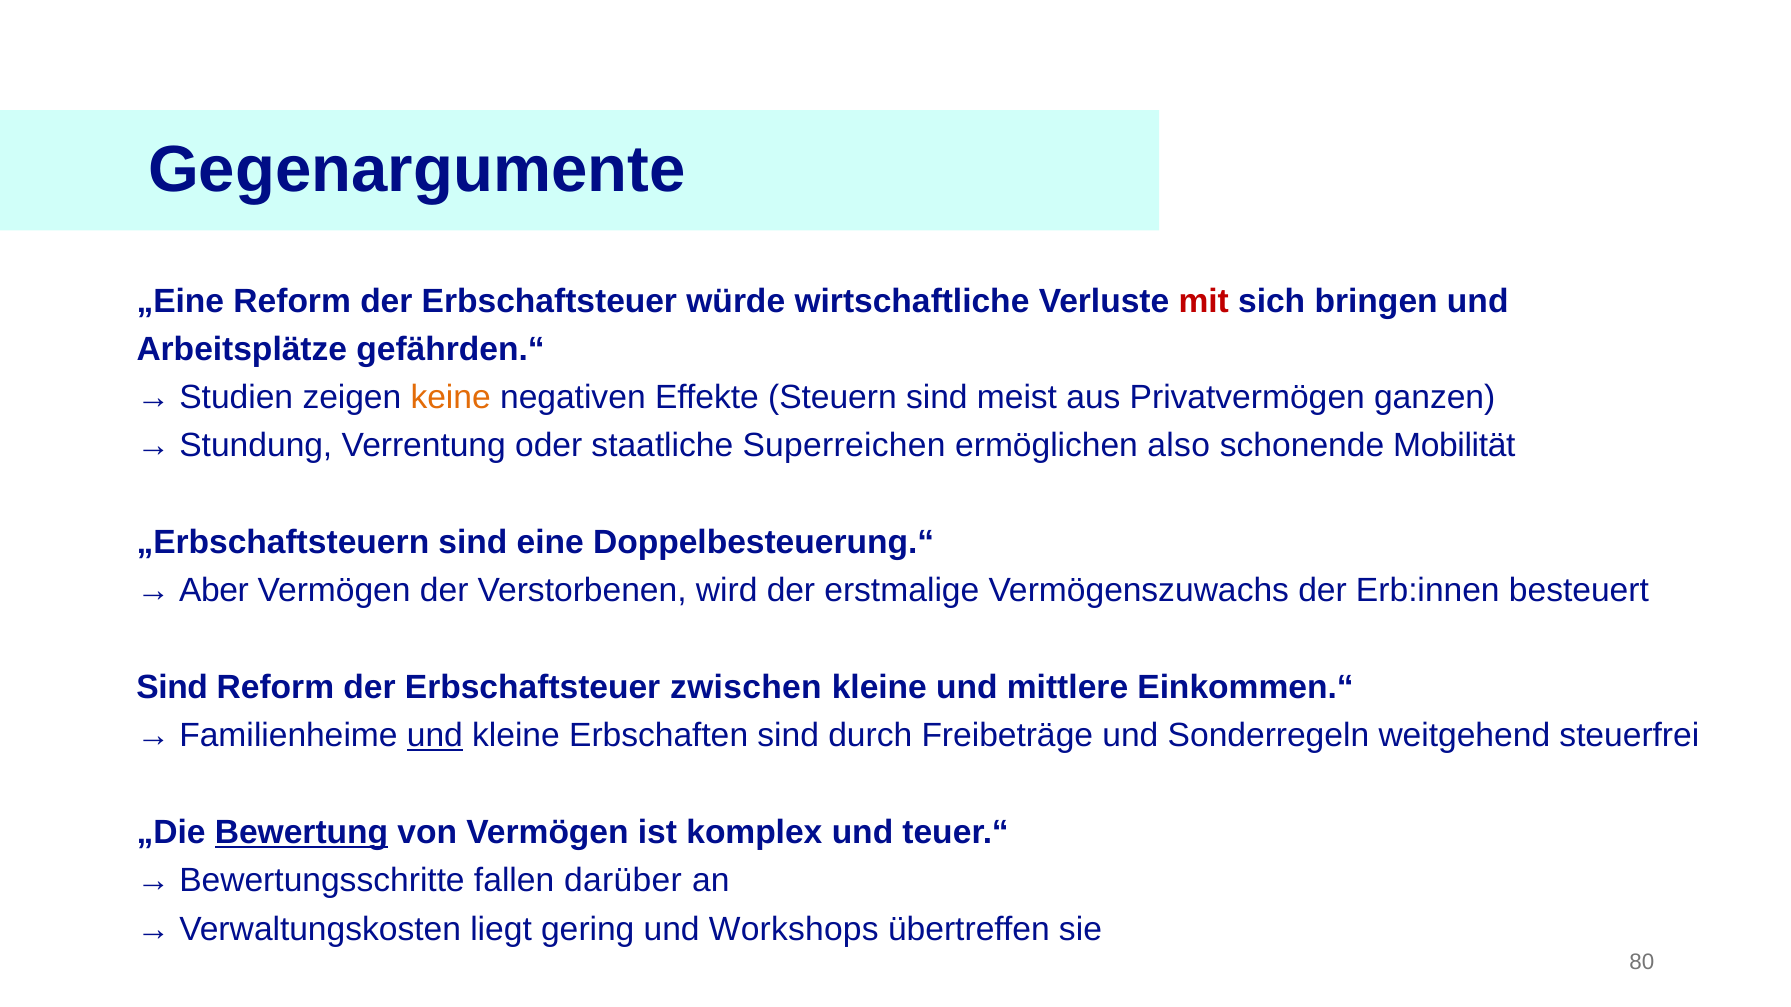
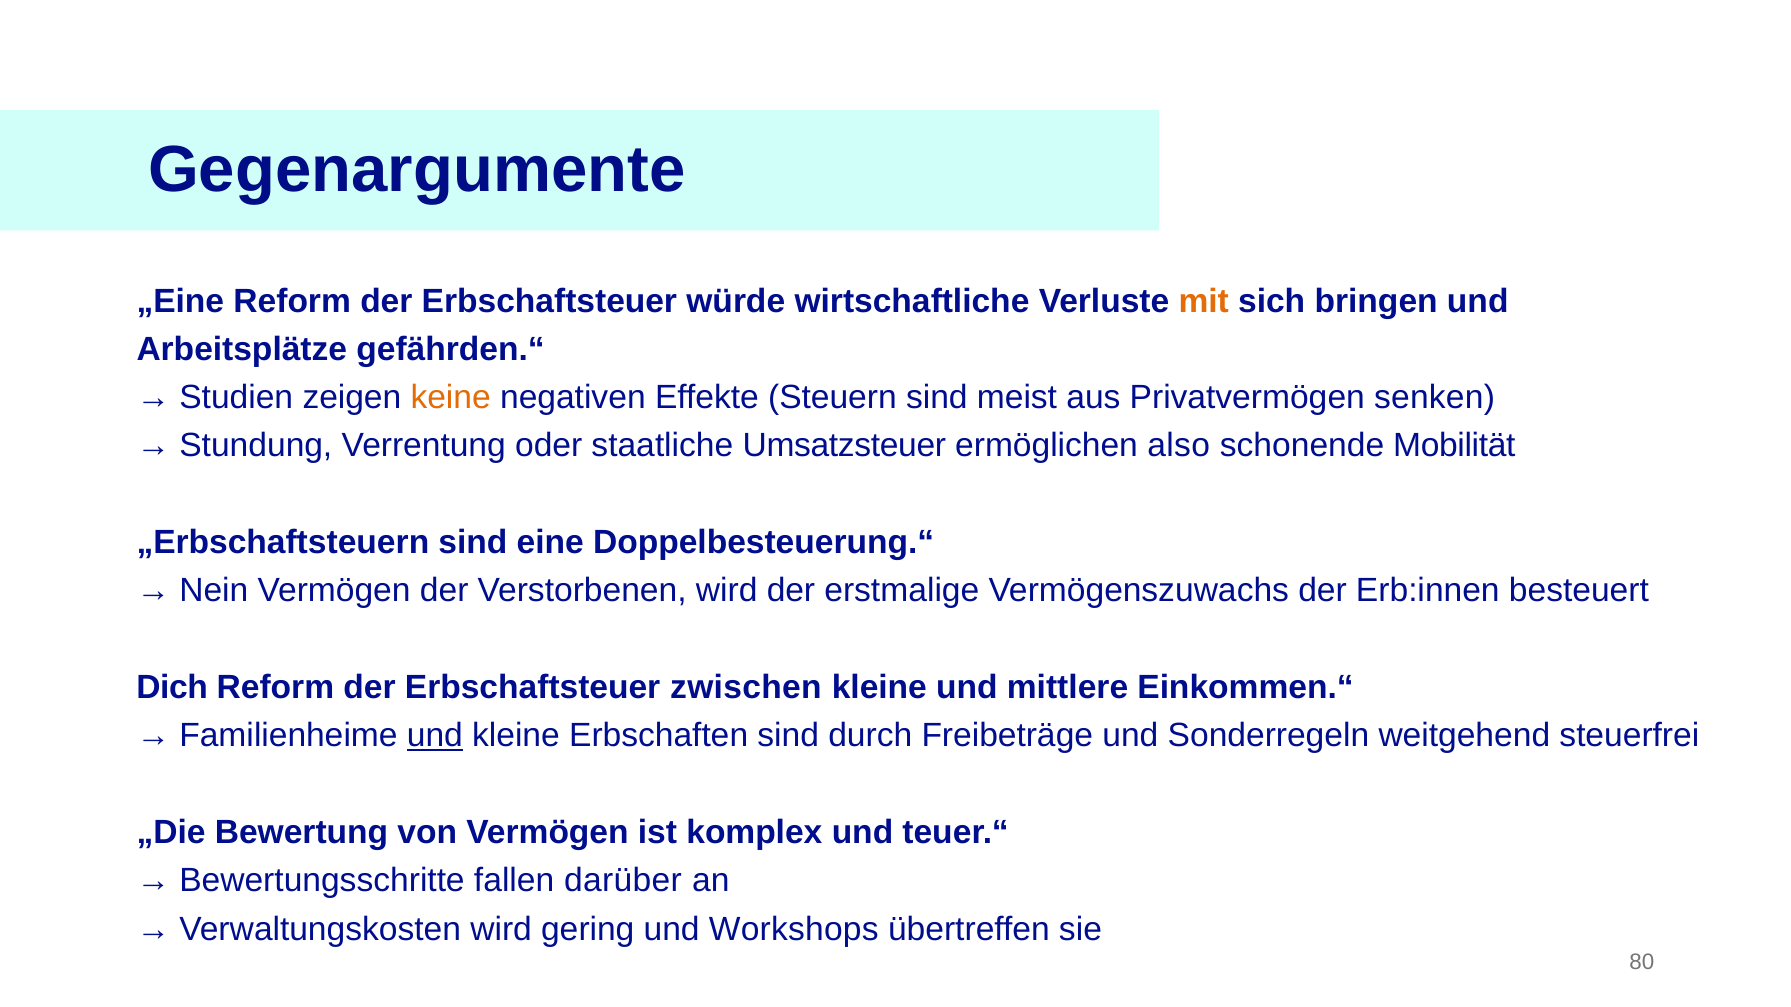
mit colour: red -> orange
ganzen: ganzen -> senken
Superreichen: Superreichen -> Umsatzsteuer
Aber: Aber -> Nein
Sind at (172, 688): Sind -> Dich
Bewertung underline: present -> none
Verwaltungskosten liegt: liegt -> wird
